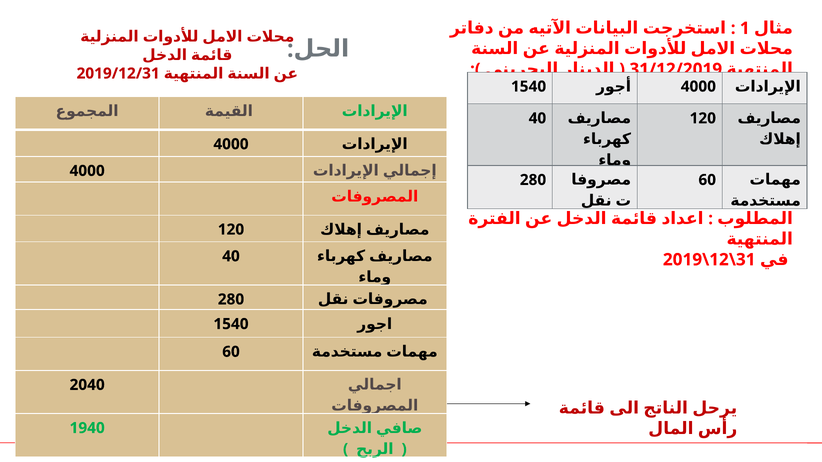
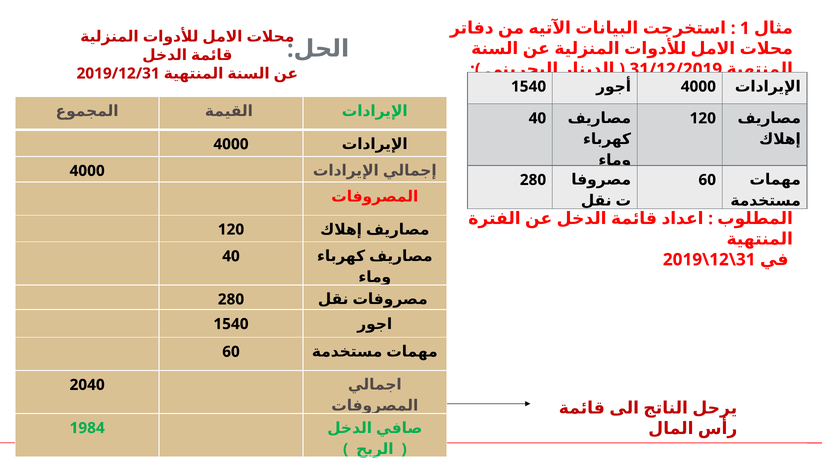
1940: 1940 -> 1984
